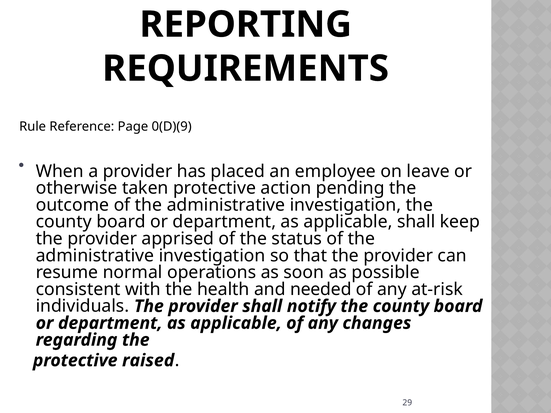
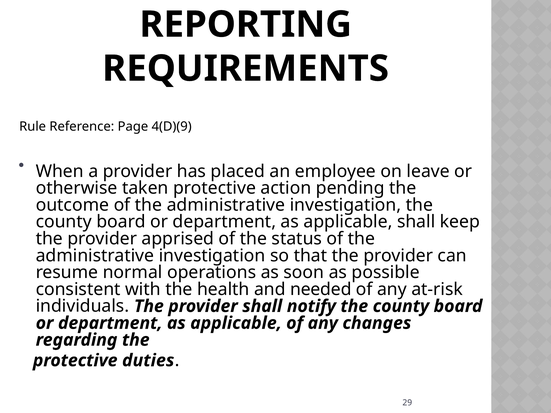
0(D)(9: 0(D)(9 -> 4(D)(9
raised: raised -> duties
